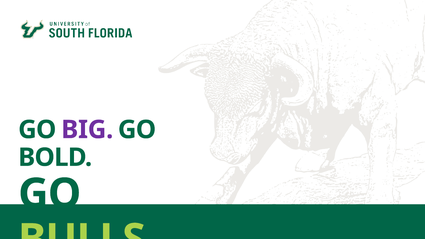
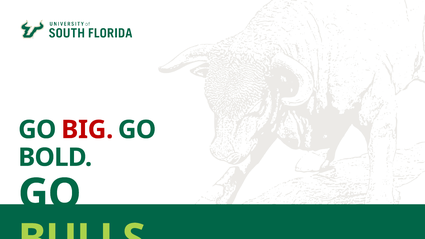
BIG colour: purple -> red
